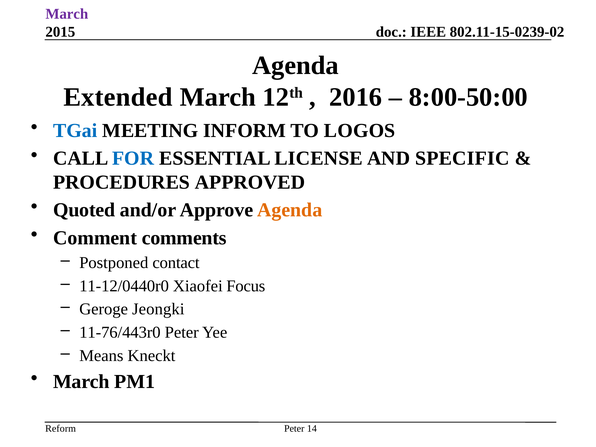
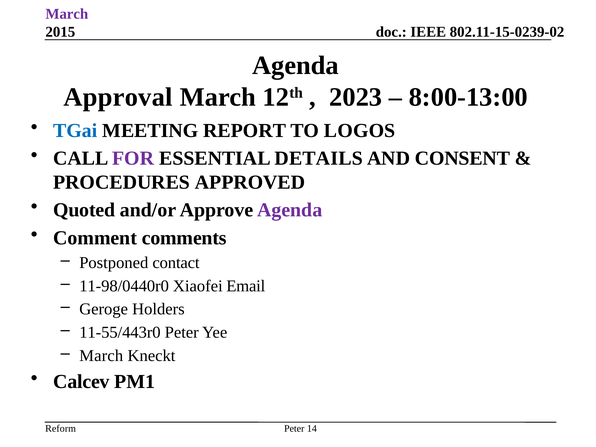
Extended: Extended -> Approval
2016: 2016 -> 2023
8:00-50:00: 8:00-50:00 -> 8:00-13:00
INFORM: INFORM -> REPORT
FOR colour: blue -> purple
LICENSE: LICENSE -> DETAILS
SPECIFIC: SPECIFIC -> CONSENT
Agenda at (290, 210) colour: orange -> purple
11-12/0440r0: 11-12/0440r0 -> 11-98/0440r0
Focus: Focus -> Email
Jeongki: Jeongki -> Holders
11-76/443r0: 11-76/443r0 -> 11-55/443r0
Means at (101, 356): Means -> March
March at (81, 382): March -> Calcev
